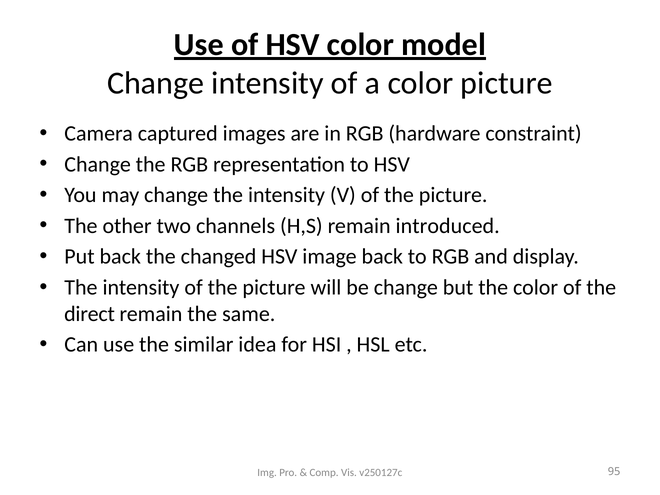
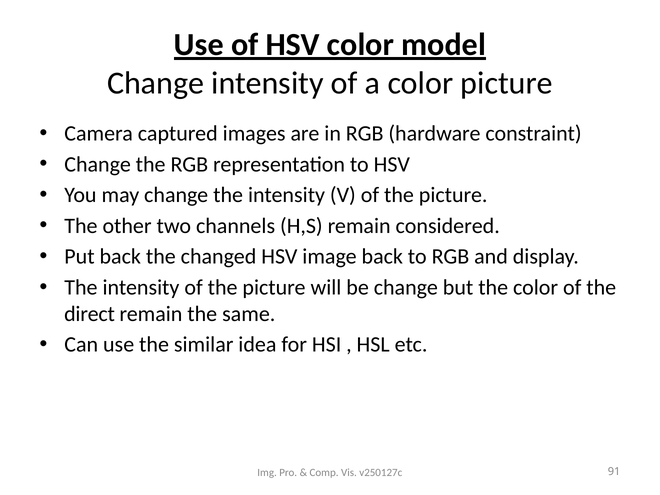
introduced: introduced -> considered
95: 95 -> 91
